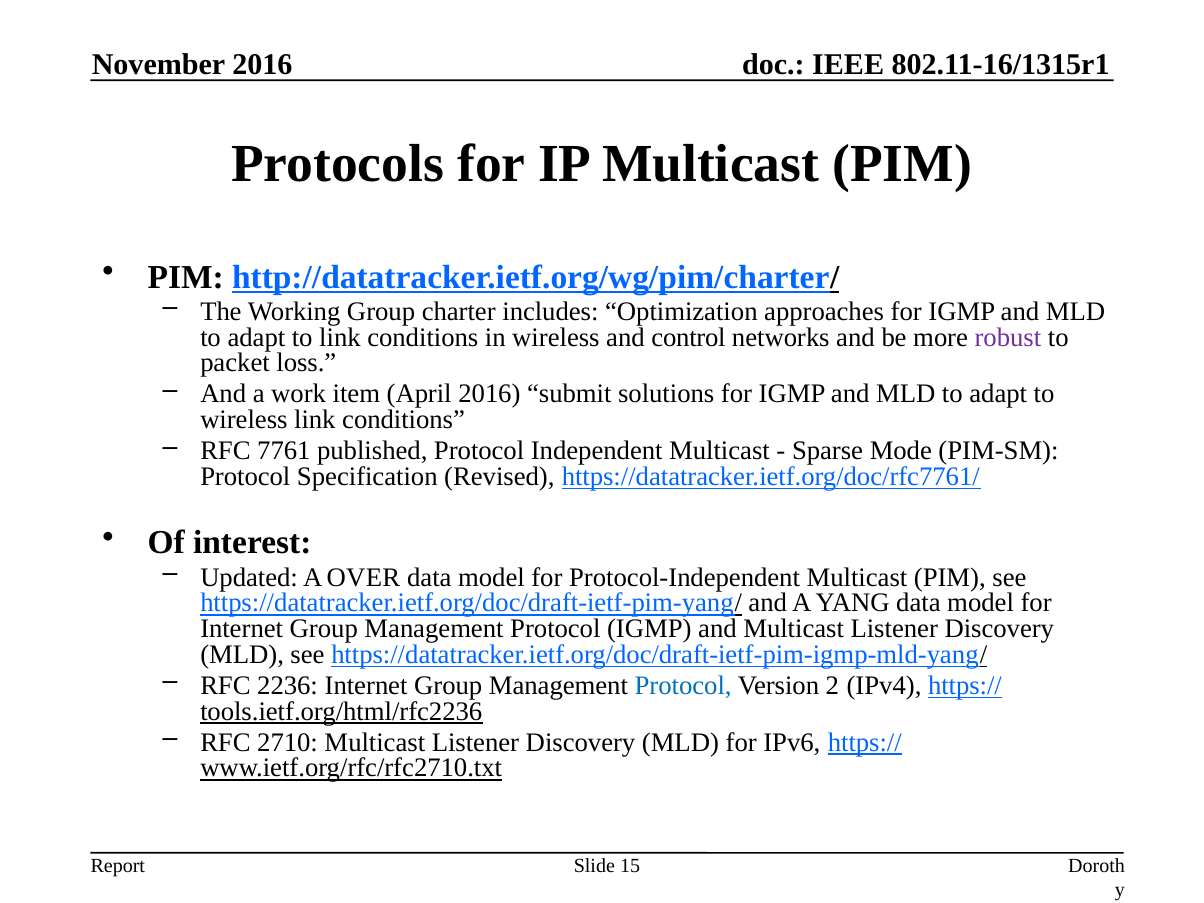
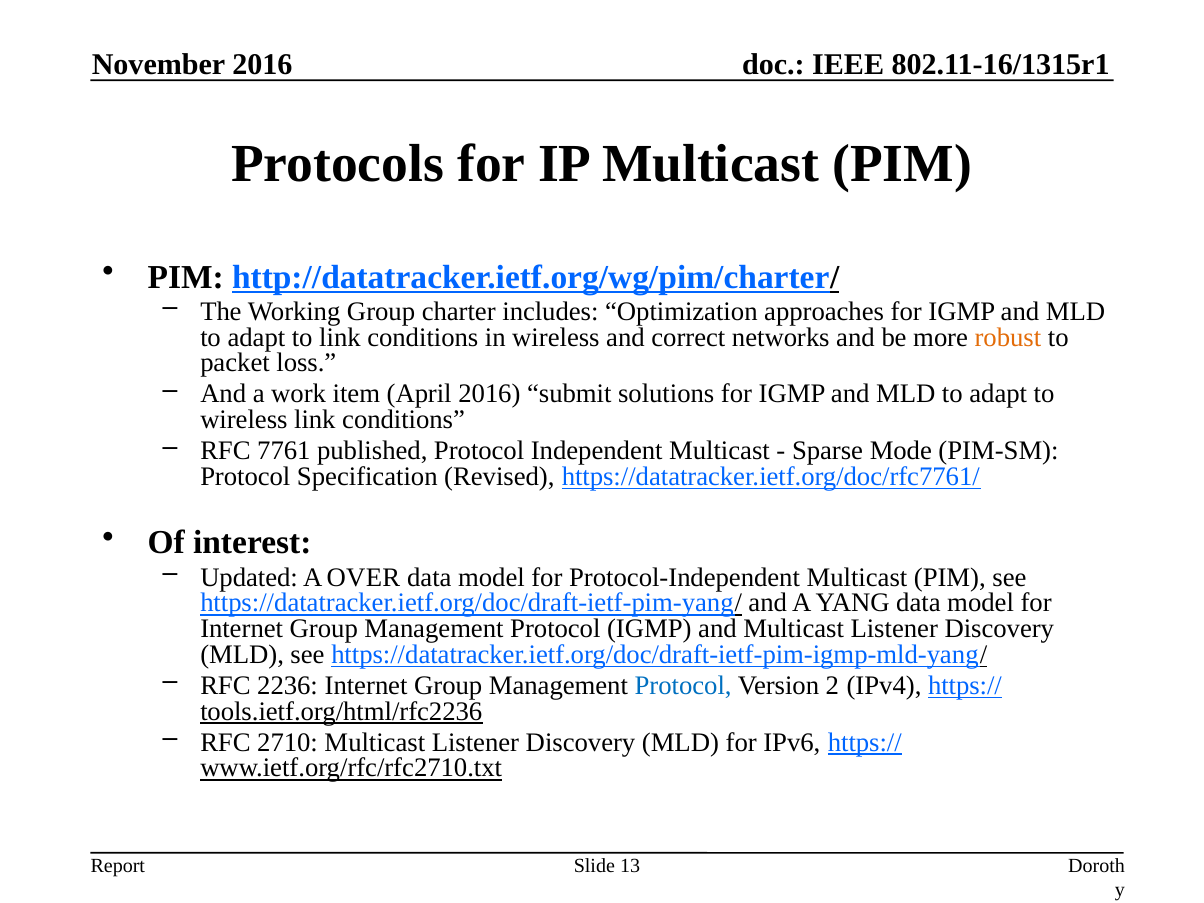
control: control -> correct
robust colour: purple -> orange
15: 15 -> 13
